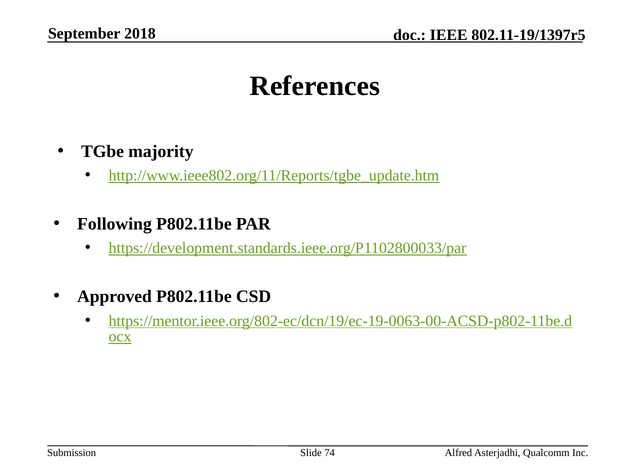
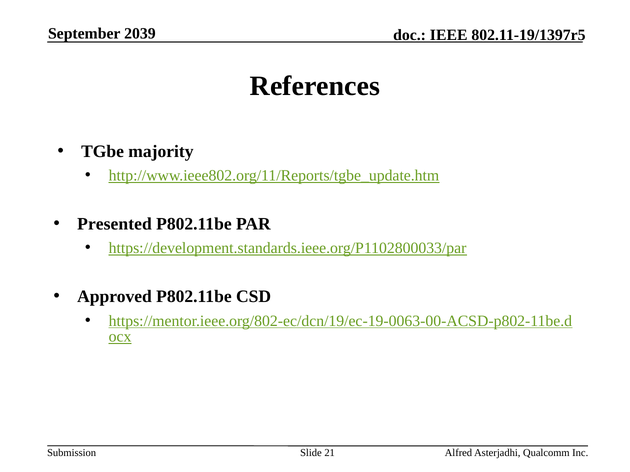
2018: 2018 -> 2039
Following: Following -> Presented
74: 74 -> 21
